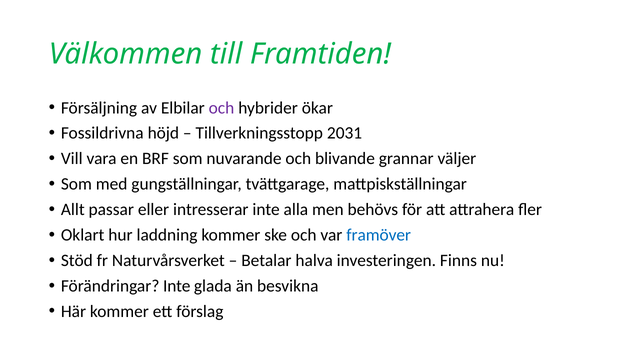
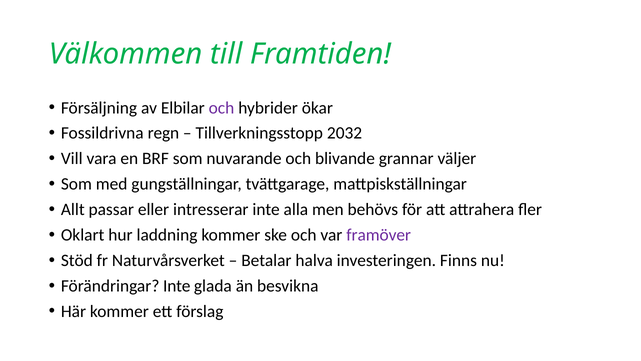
höjd: höjd -> regn
2031: 2031 -> 2032
framöver colour: blue -> purple
